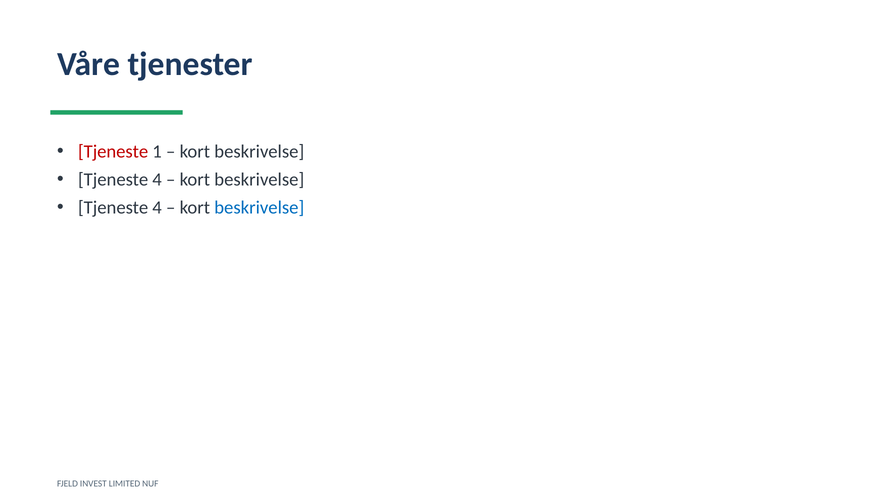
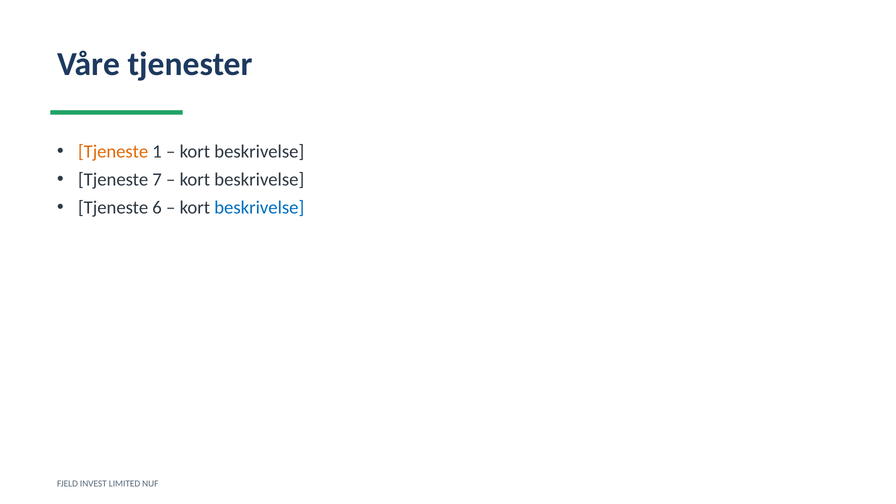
Tjeneste at (113, 152) colour: red -> orange
4 at (157, 180): 4 -> 7
4 at (157, 208): 4 -> 6
